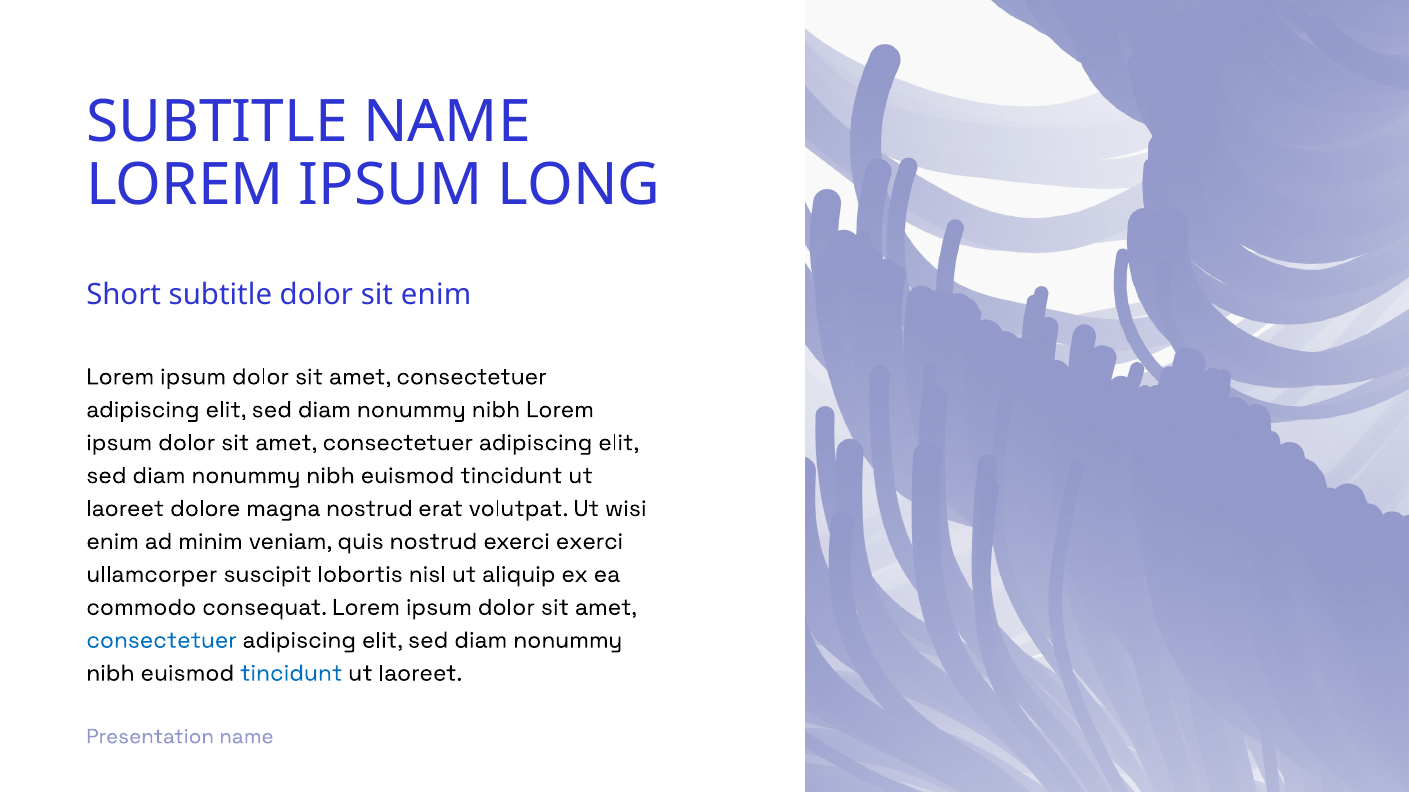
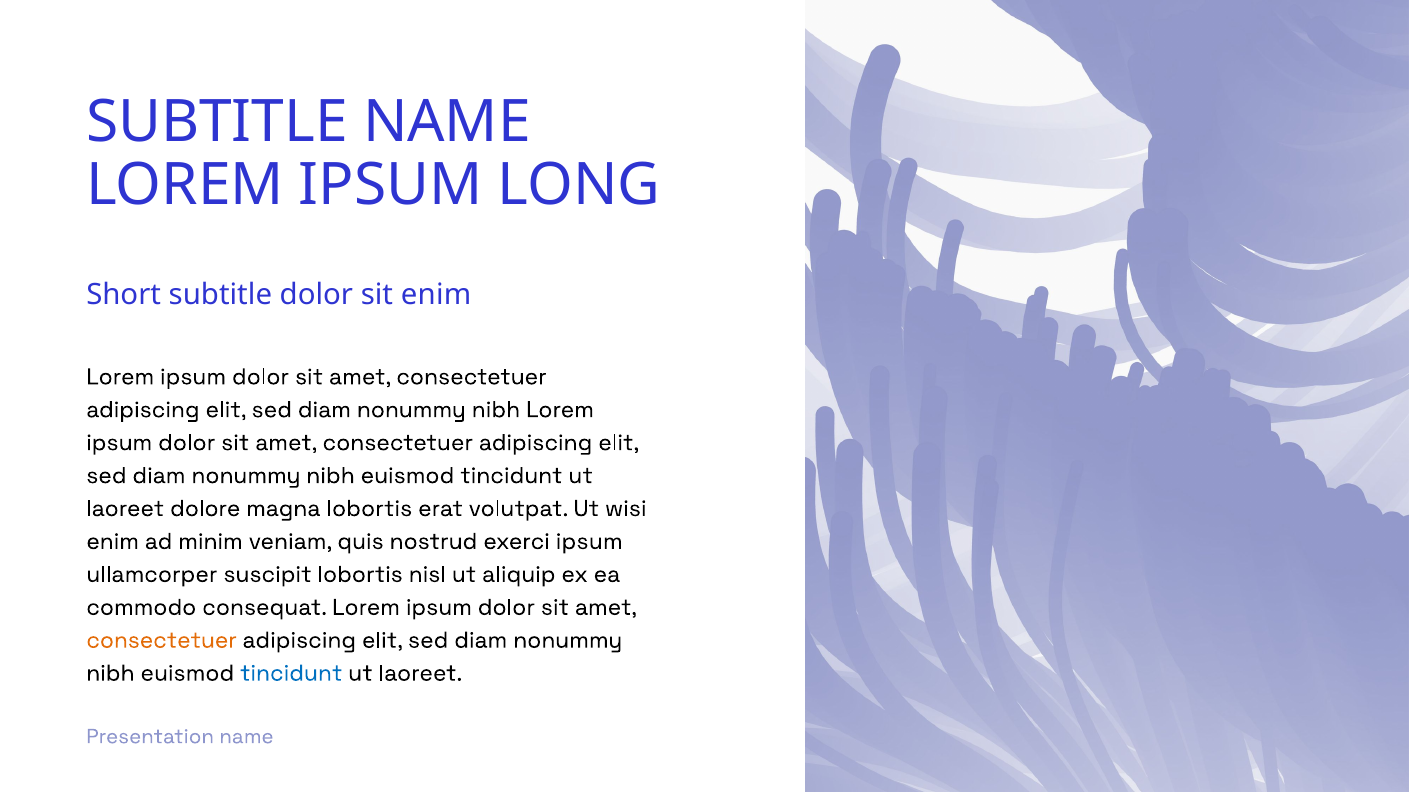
magna nostrud: nostrud -> lobortis
exerci exerci: exerci -> ipsum
consectetuer at (162, 641) colour: blue -> orange
